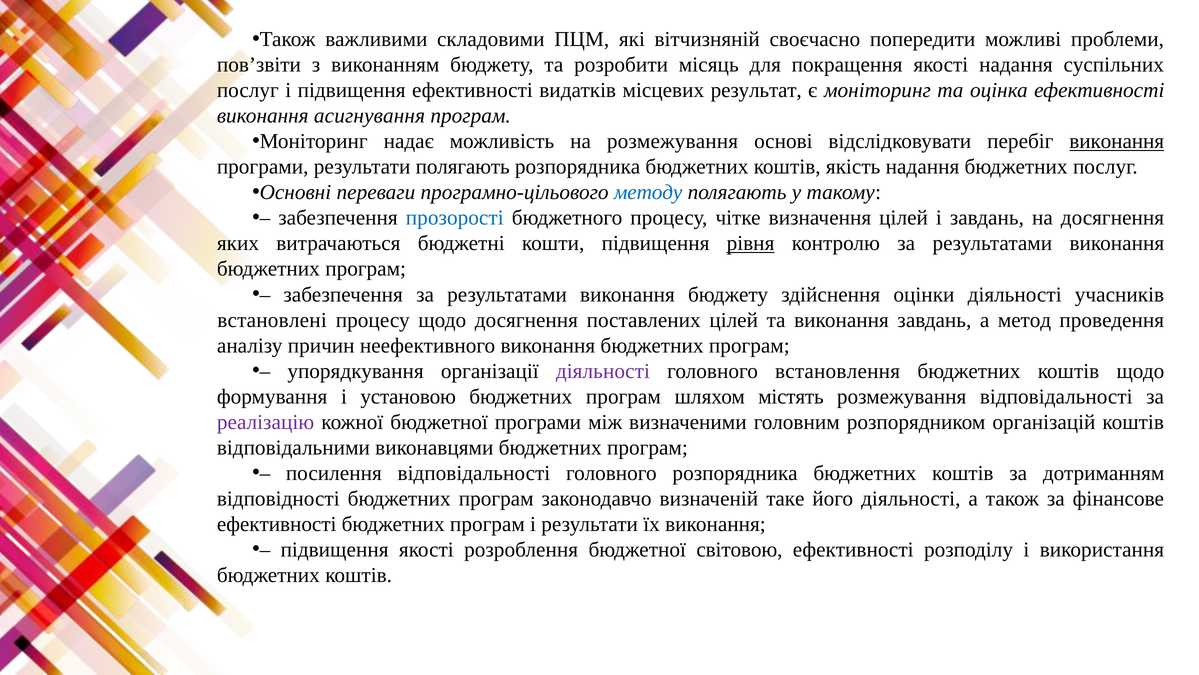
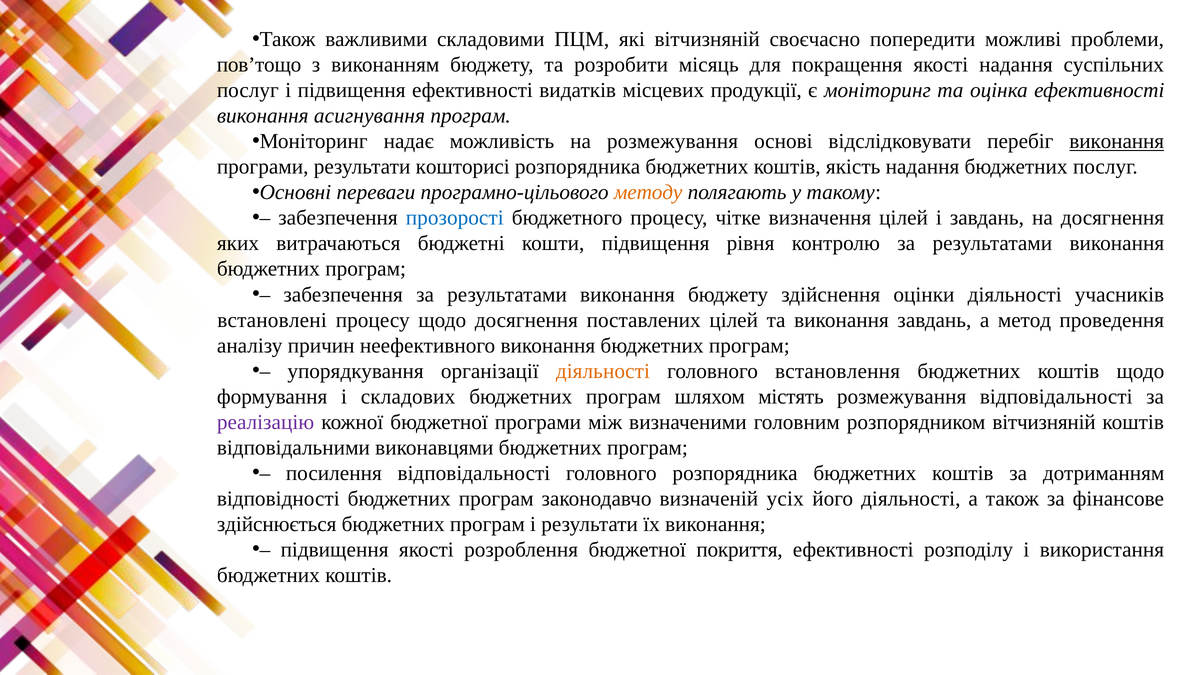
пов’звіти: пов’звіти -> пов’тощо
результат: результат -> продукції
результати полягають: полягають -> кошторисі
методу colour: blue -> orange
рівня underline: present -> none
діяльності at (603, 371) colour: purple -> orange
установою: установою -> складових
розпорядником організацій: організацій -> вітчизняній
таке: таке -> усіх
ефективності at (277, 524): ефективності -> здійснюється
світовою: світовою -> покриття
